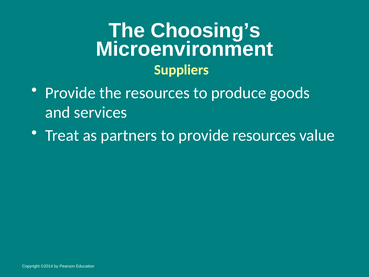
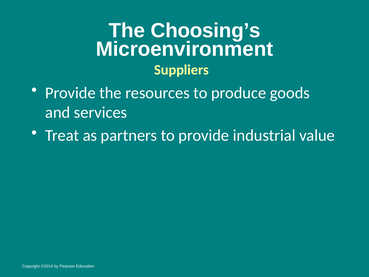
provide resources: resources -> industrial
